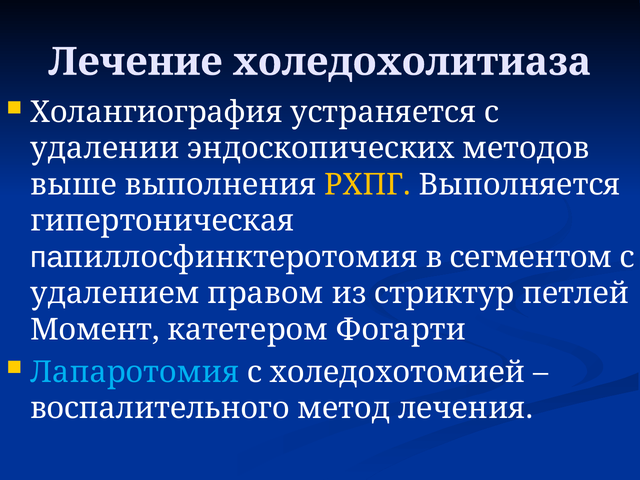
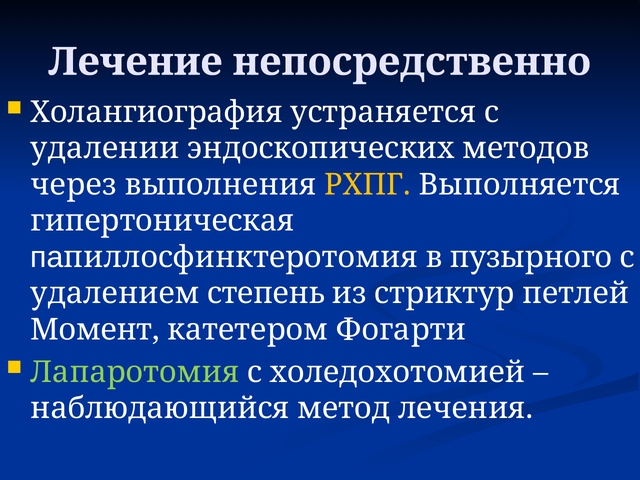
холедохолитиаза: холедохолитиаза -> непосредственно
выше: выше -> через
сегментом: сегментом -> пузырного
правом: правом -> степень
Лапаротомия colour: light blue -> light green
воспалительного: воспалительного -> наблюдающийся
